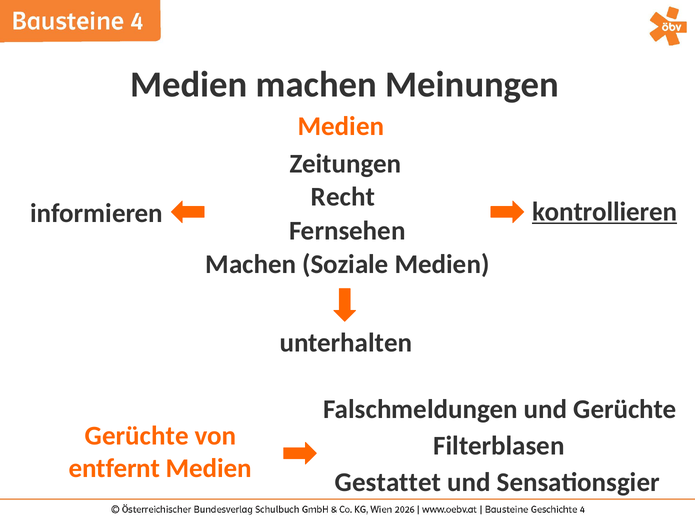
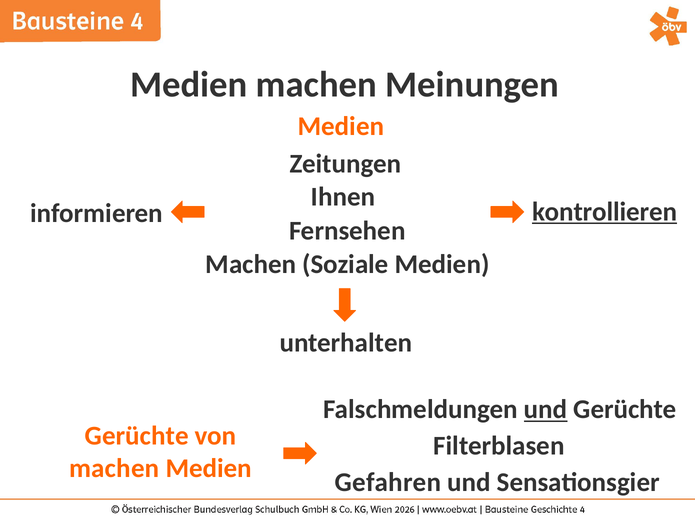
Recht: Recht -> Ihnen
und at (546, 410) underline: none -> present
entfernt at (114, 468): entfernt -> machen
Gestattet: Gestattet -> Gefahren
